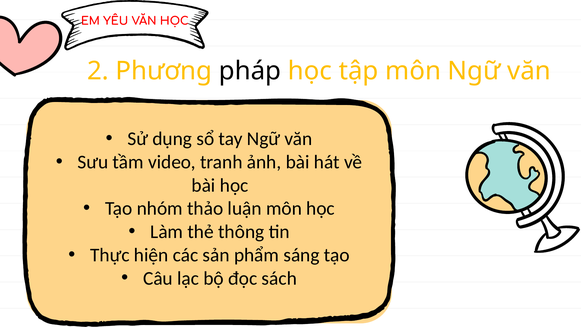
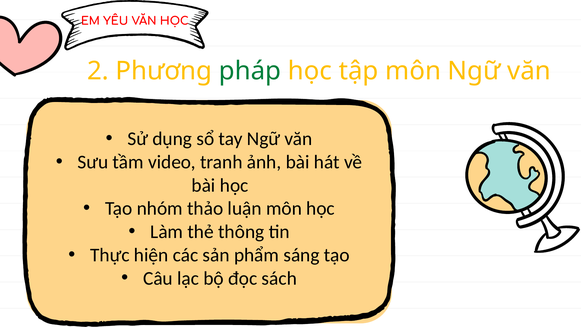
pháp colour: black -> green
